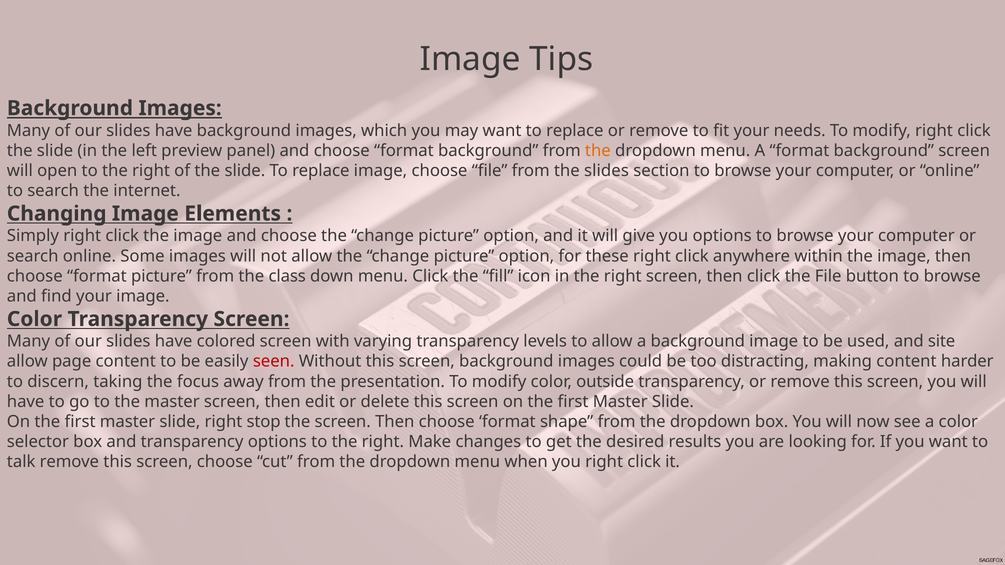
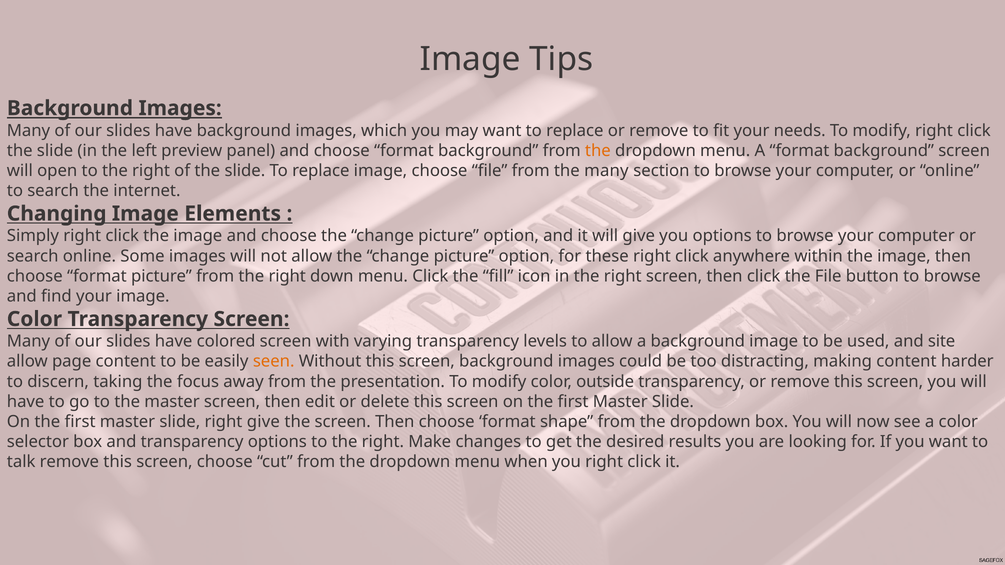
the slides: slides -> many
from the class: class -> right
seen colour: red -> orange
right stop: stop -> give
